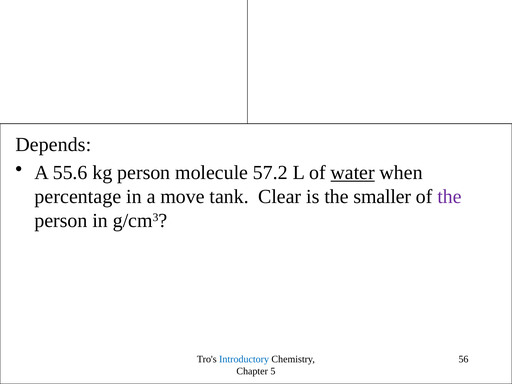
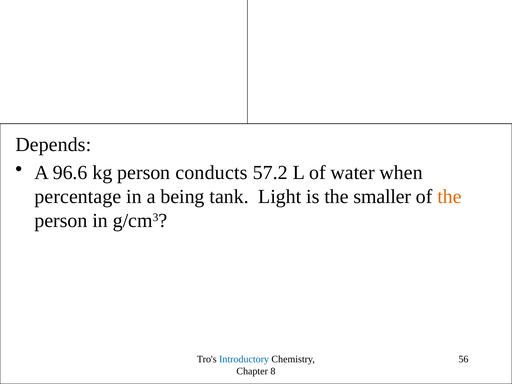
55.6: 55.6 -> 96.6
molecule: molecule -> conducts
water underline: present -> none
move: move -> being
Clear: Clear -> Light
the at (450, 197) colour: purple -> orange
5: 5 -> 8
